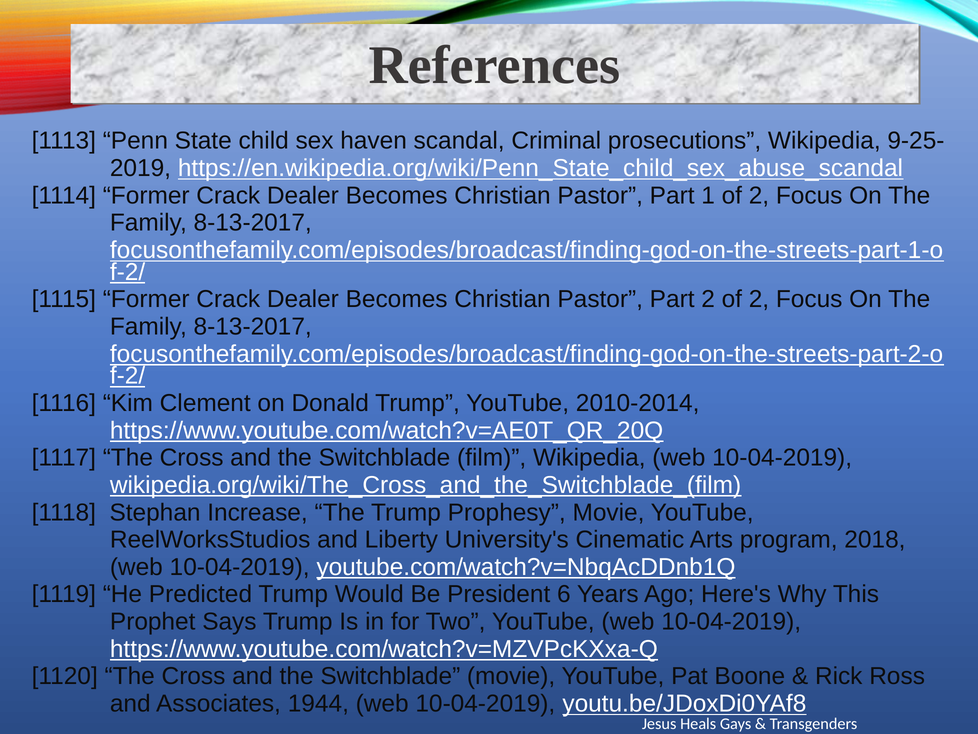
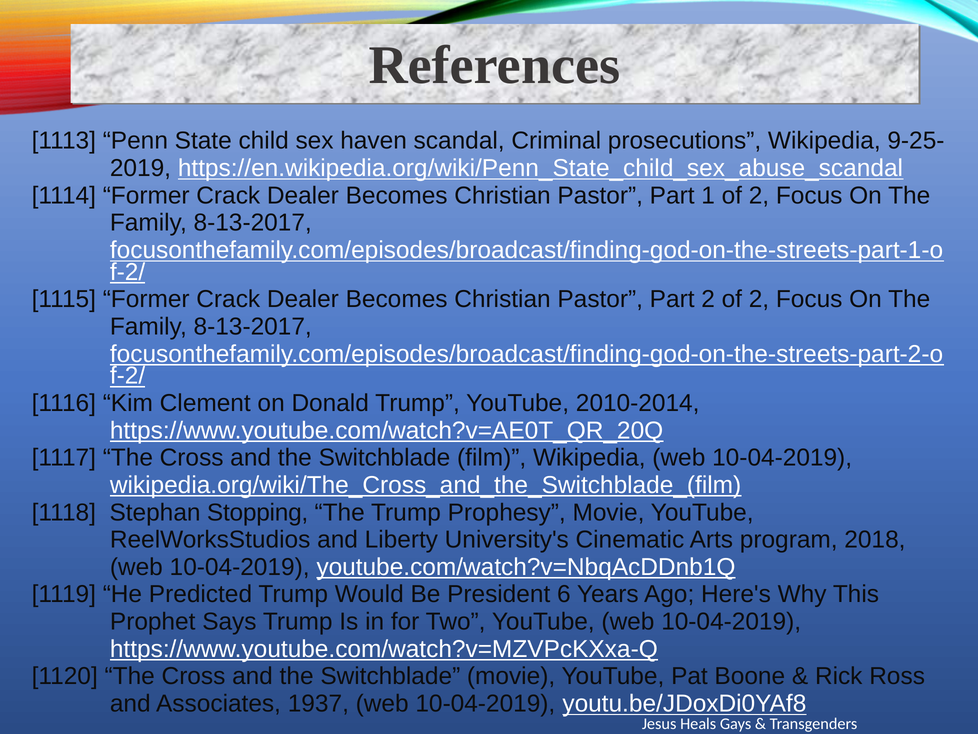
Increase: Increase -> Stopping
1944: 1944 -> 1937
